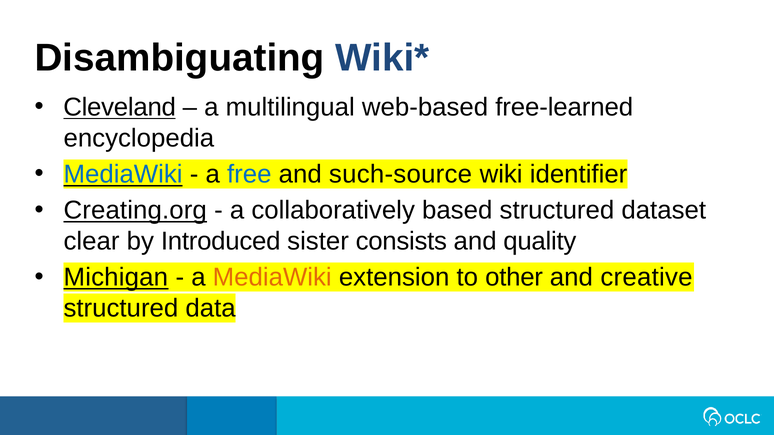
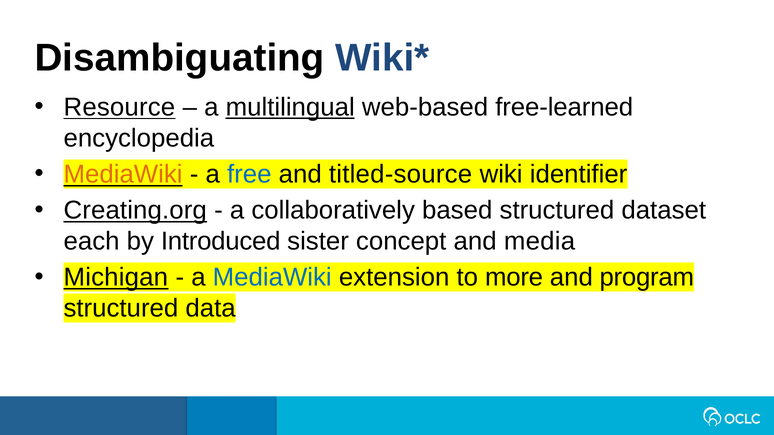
Cleveland: Cleveland -> Resource
multilingual underline: none -> present
MediaWiki at (123, 174) colour: blue -> orange
such-source: such-source -> titled-source
clear: clear -> each
consists: consists -> concept
quality: quality -> media
MediaWiki at (272, 278) colour: orange -> blue
other: other -> more
creative: creative -> program
